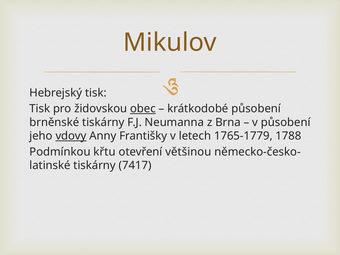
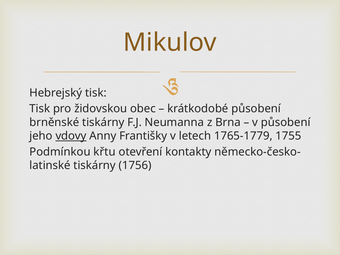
obec underline: present -> none
1788: 1788 -> 1755
většinou: většinou -> kontakty
7417: 7417 -> 1756
